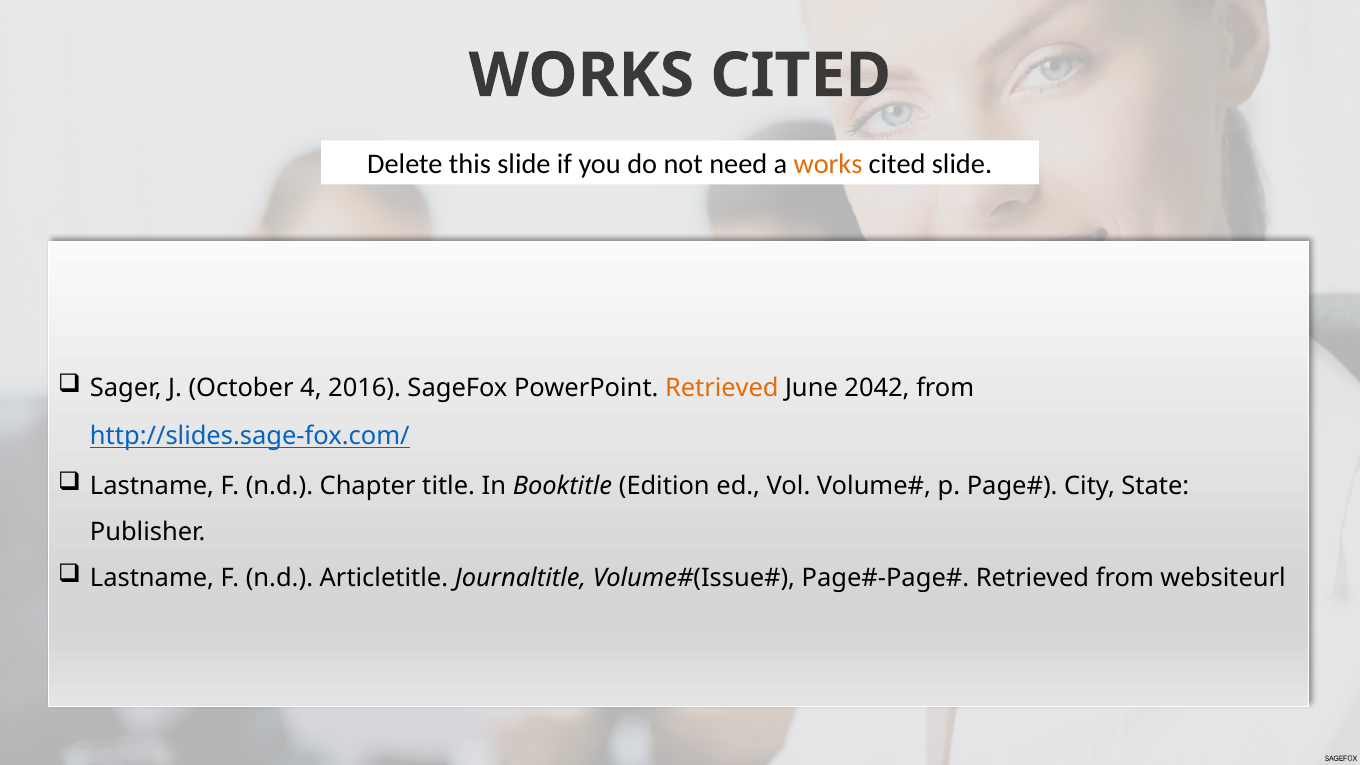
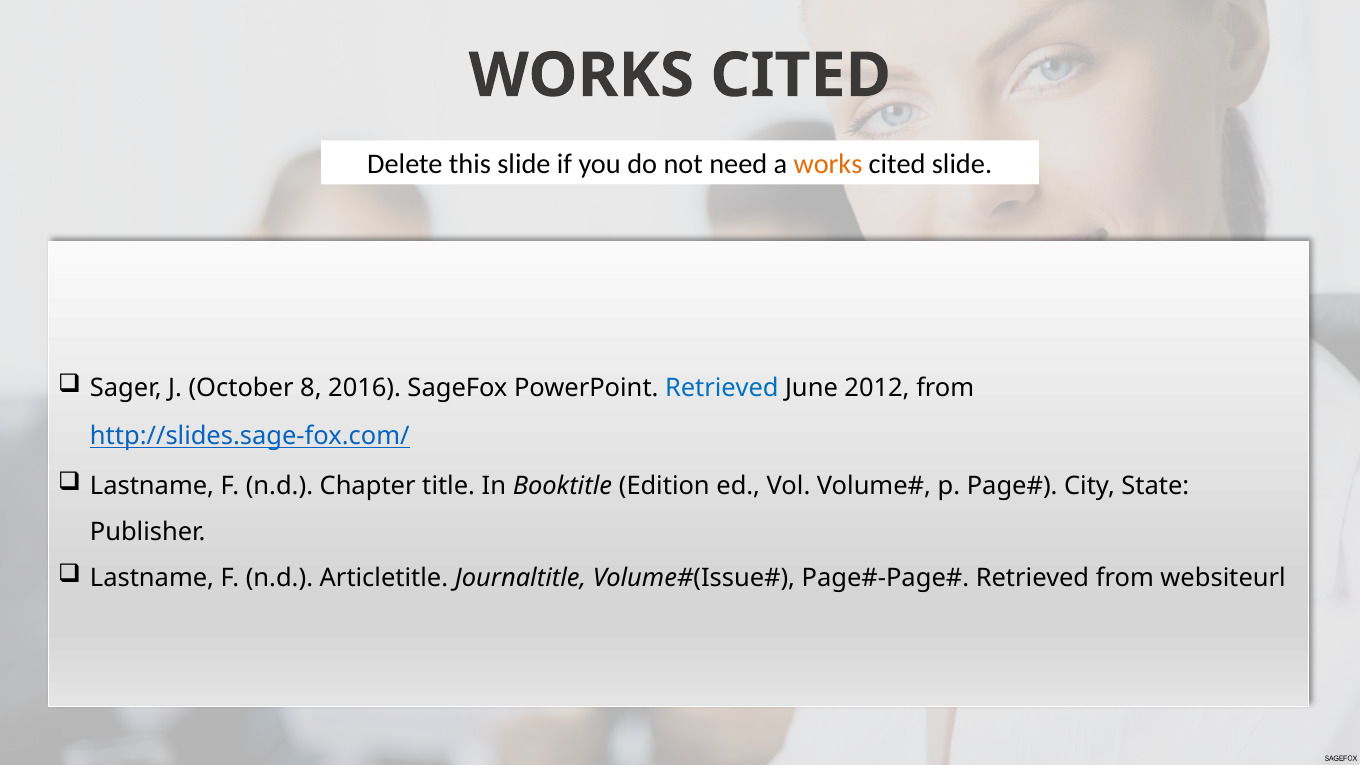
4: 4 -> 8
Retrieved at (722, 388) colour: orange -> blue
2042: 2042 -> 2012
